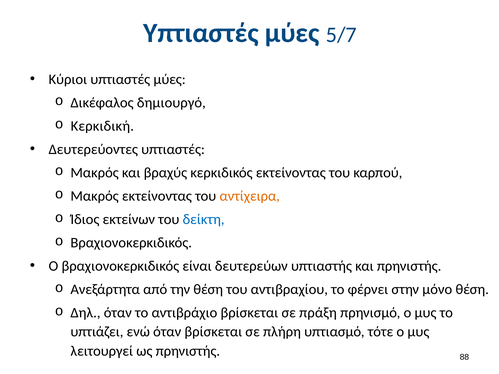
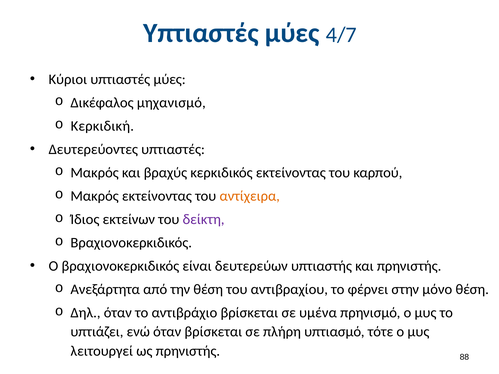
5/7: 5/7 -> 4/7
δημιουργό: δημιουργό -> μηχανισμό
δείκτη colour: blue -> purple
πράξη: πράξη -> υμένα
